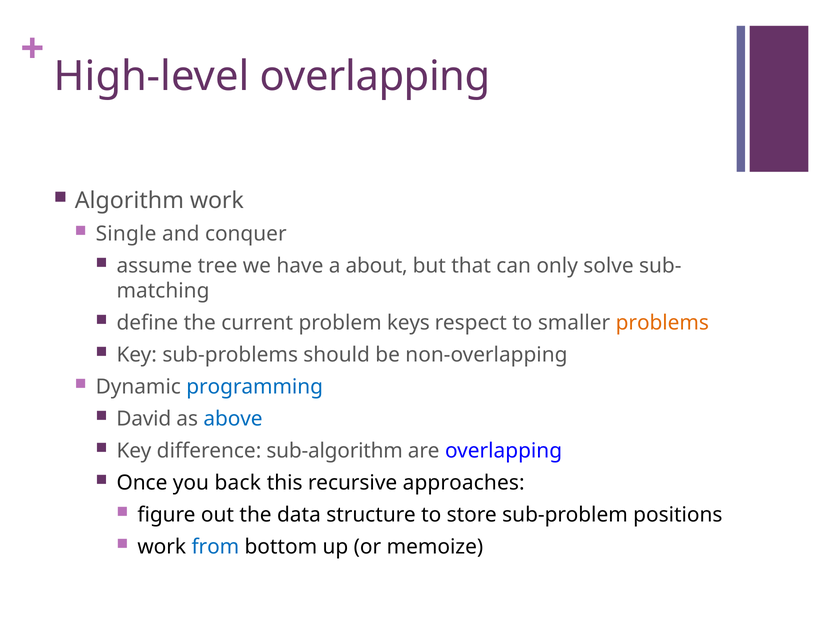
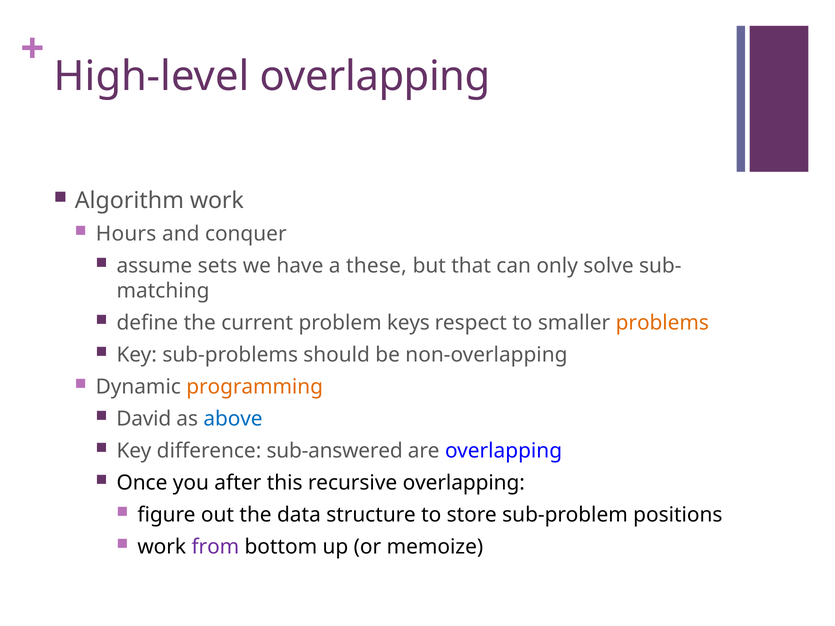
Single: Single -> Hours
tree: tree -> sets
about: about -> these
programming colour: blue -> orange
sub-algorithm: sub-algorithm -> sub-answered
back: back -> after
recursive approaches: approaches -> overlapping
from colour: blue -> purple
